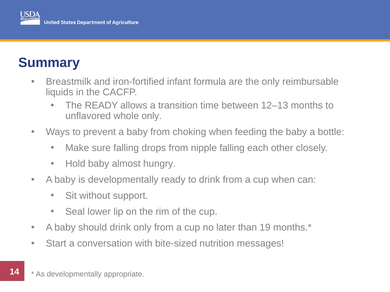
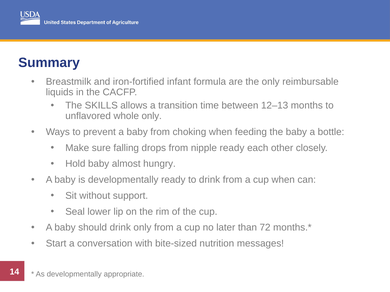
The READY: READY -> SKILLS
nipple falling: falling -> ready
19: 19 -> 72
